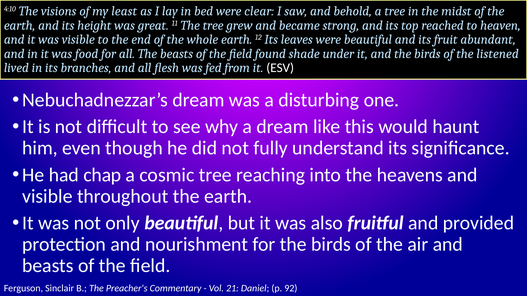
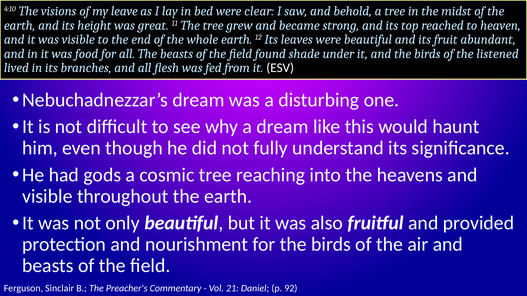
least: least -> leave
chap: chap -> gods
